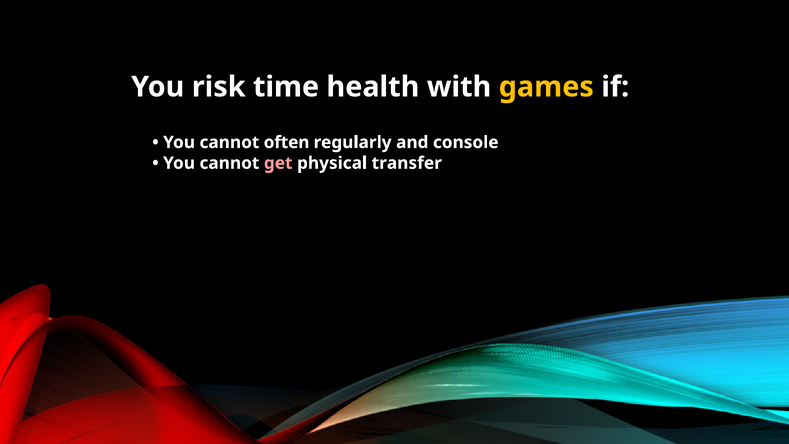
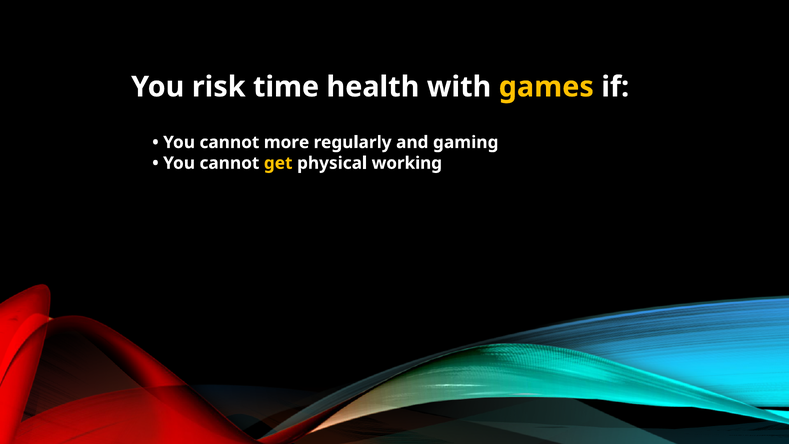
often: often -> more
console: console -> gaming
get colour: pink -> yellow
transfer: transfer -> working
